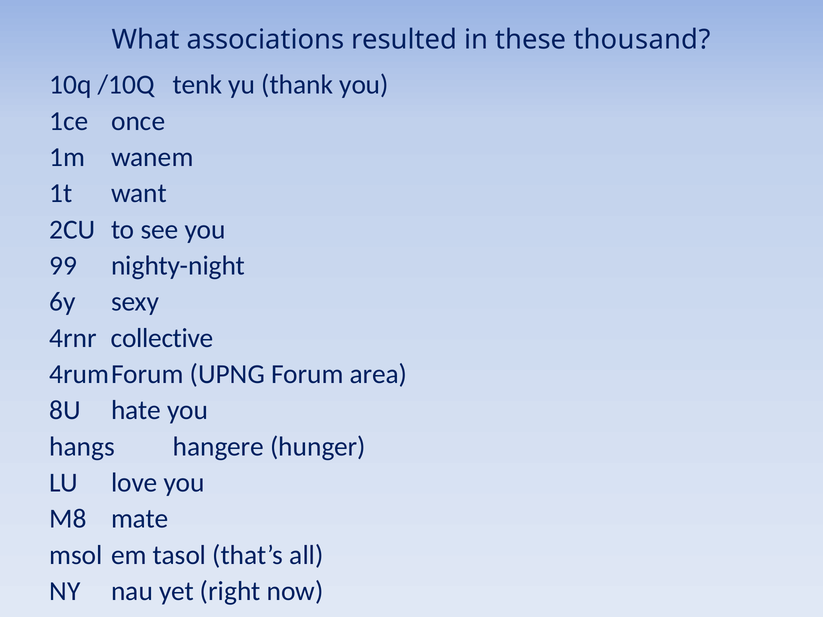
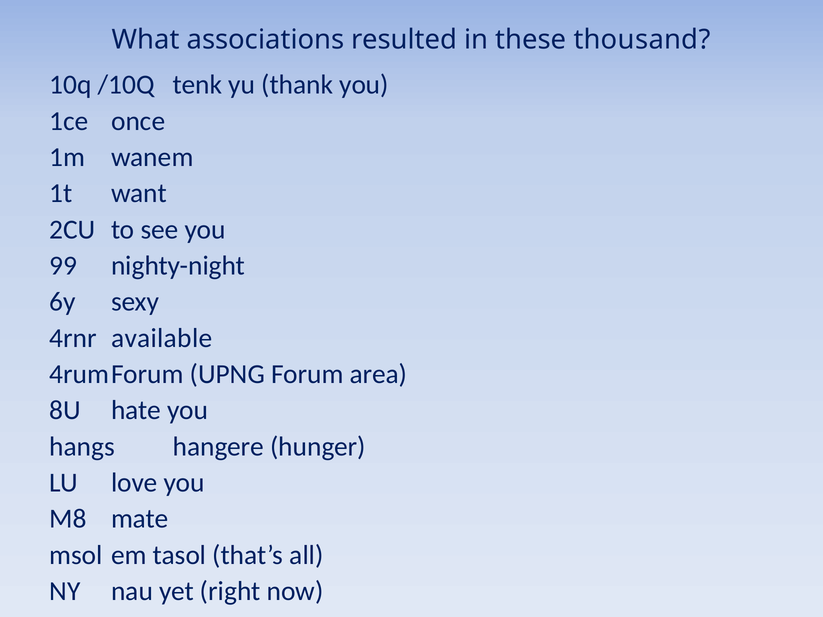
collective: collective -> available
